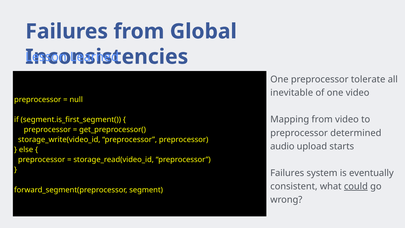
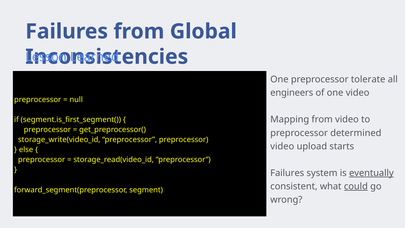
inevitable: inevitable -> engineers
audio at (282, 146): audio -> video
eventually underline: none -> present
